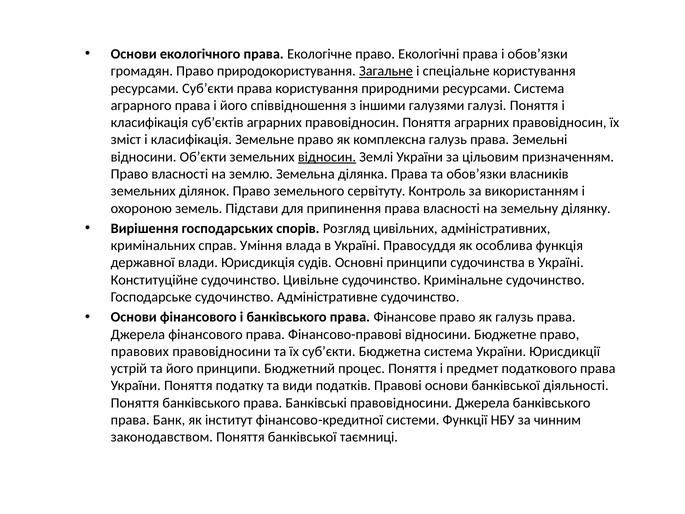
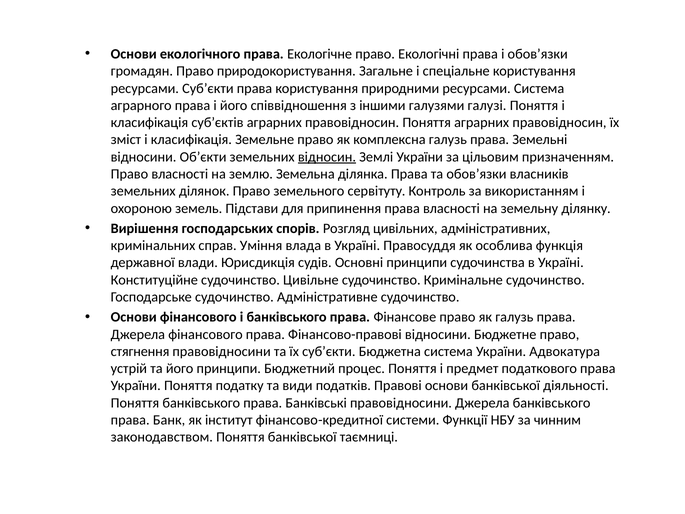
Загальне underline: present -> none
правових: правових -> стягнення
Юрисдикції: Юрисдикції -> Адвокатура
